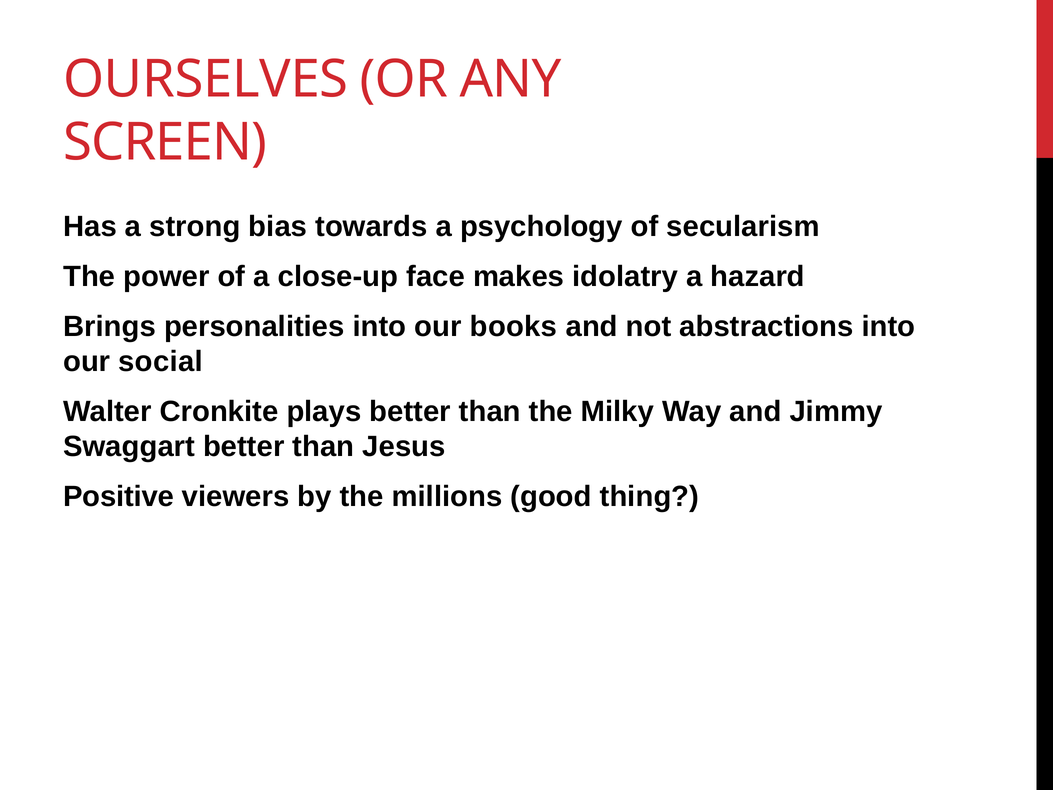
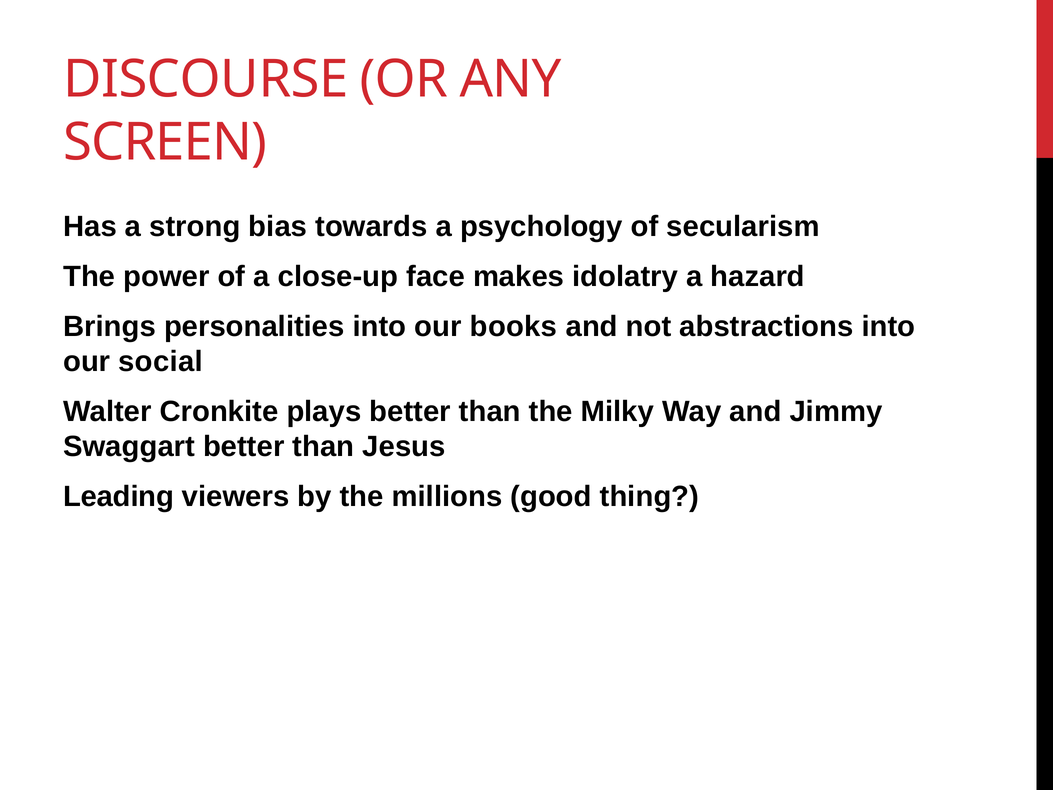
OURSELVES: OURSELVES -> DISCOURSE
Positive: Positive -> Leading
